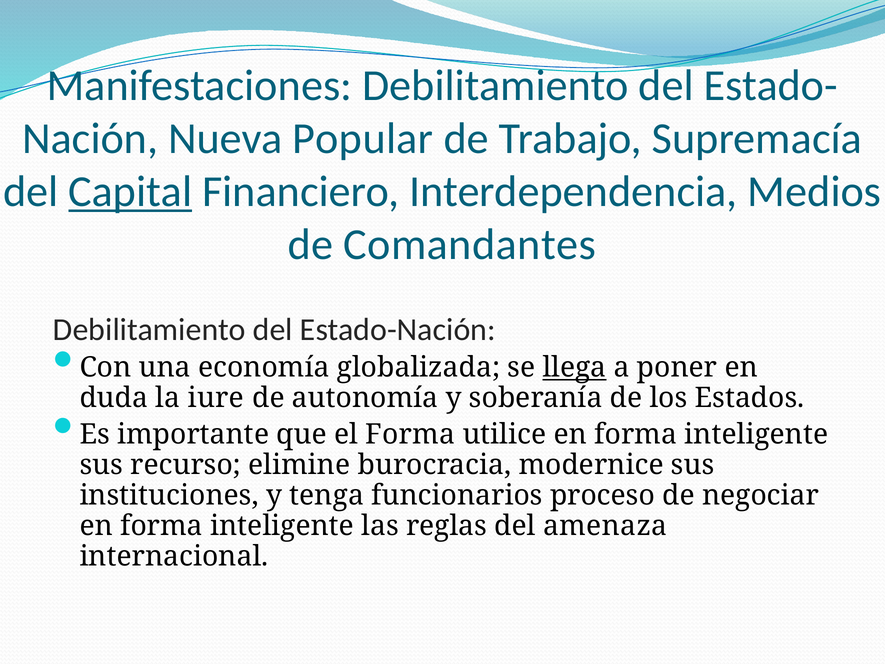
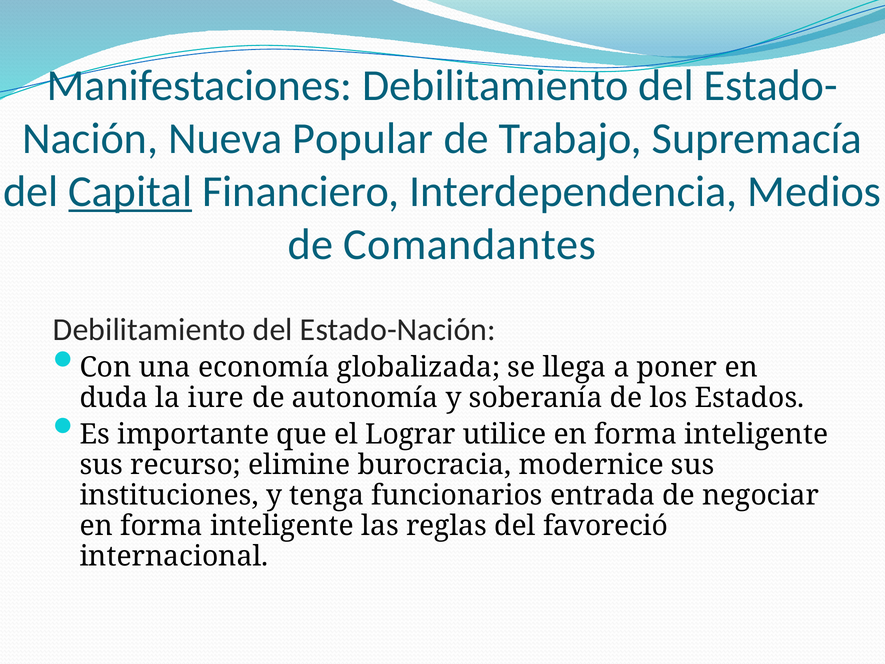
llega underline: present -> none
el Forma: Forma -> Lograr
proceso: proceso -> entrada
amenaza: amenaza -> favoreció
